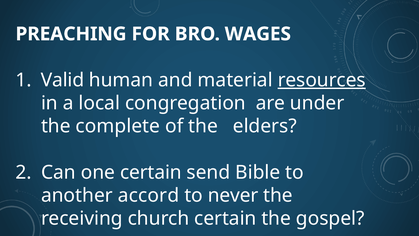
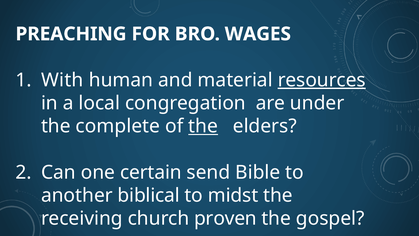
Valid: Valid -> With
the at (203, 126) underline: none -> present
accord: accord -> biblical
never: never -> midst
church certain: certain -> proven
